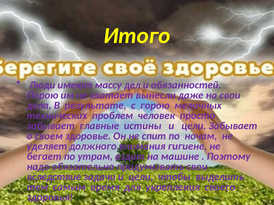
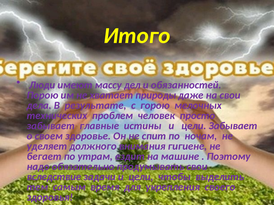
вынесли: вынесли -> природы
